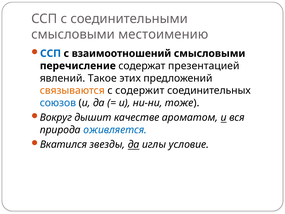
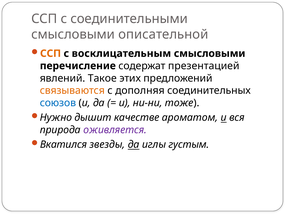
местоимению: местоимению -> описательной
ССП at (51, 53) colour: blue -> orange
взаимоотношений: взаимоотношений -> восклицательным
содержит: содержит -> дополняя
Вокруг: Вокруг -> Нужно
оживляется colour: blue -> purple
условие: условие -> густым
